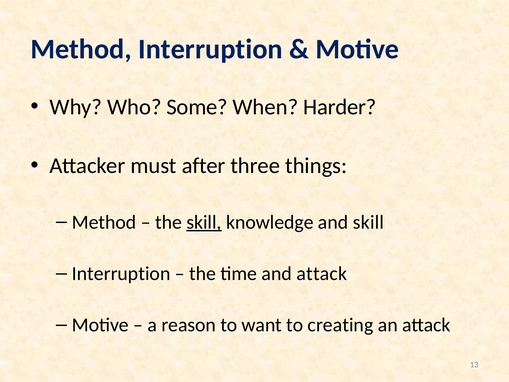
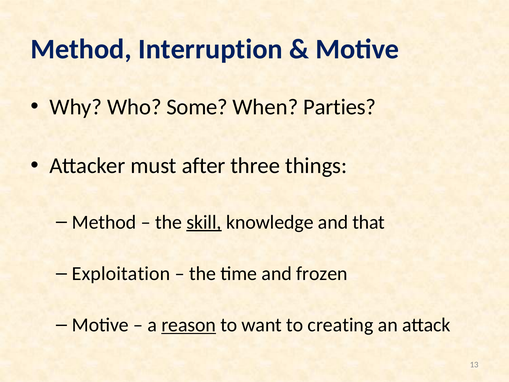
Harder: Harder -> Parties
and skill: skill -> that
Interruption at (121, 273): Interruption -> Exploitation
and attack: attack -> frozen
reason underline: none -> present
